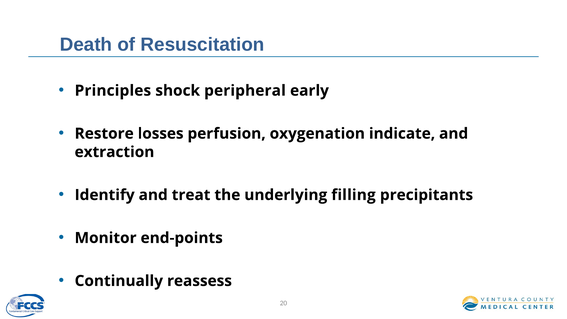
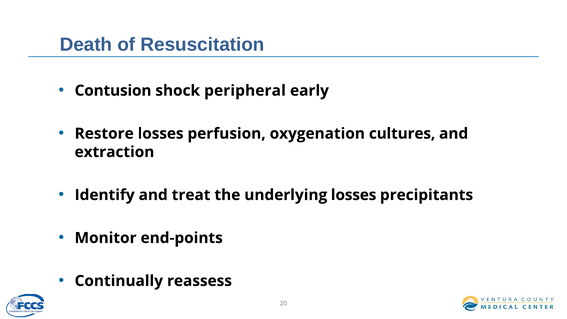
Principles: Principles -> Contusion
indicate: indicate -> cultures
underlying filling: filling -> losses
